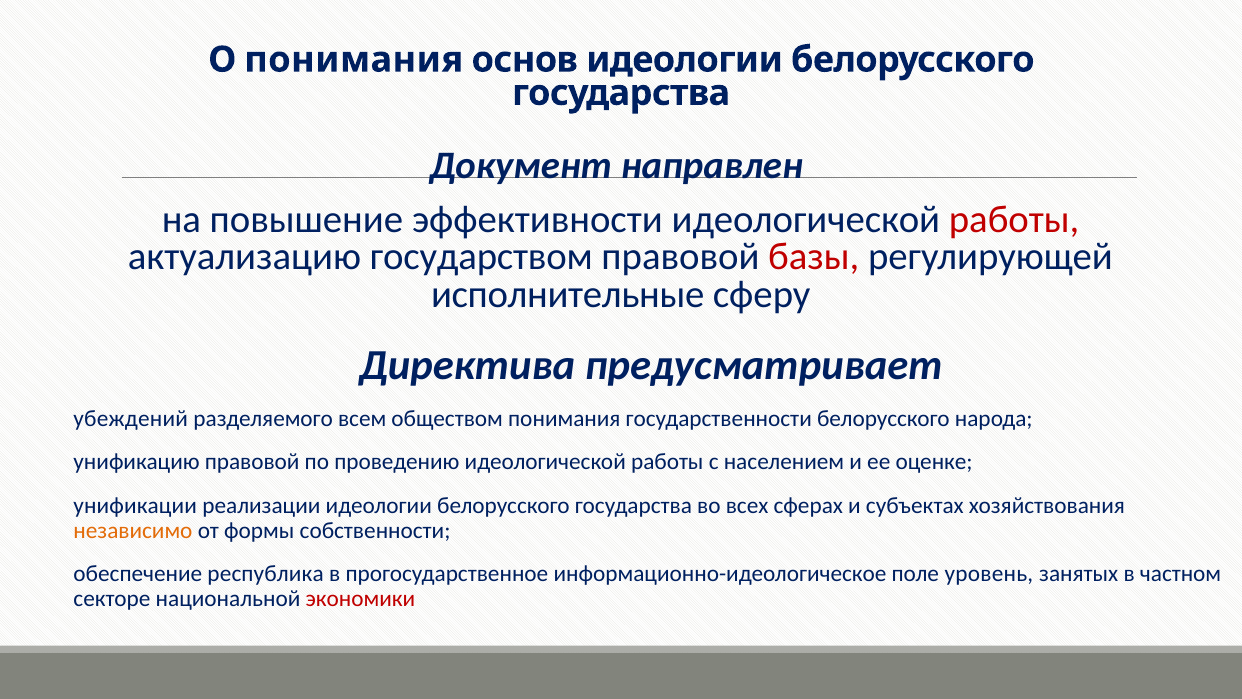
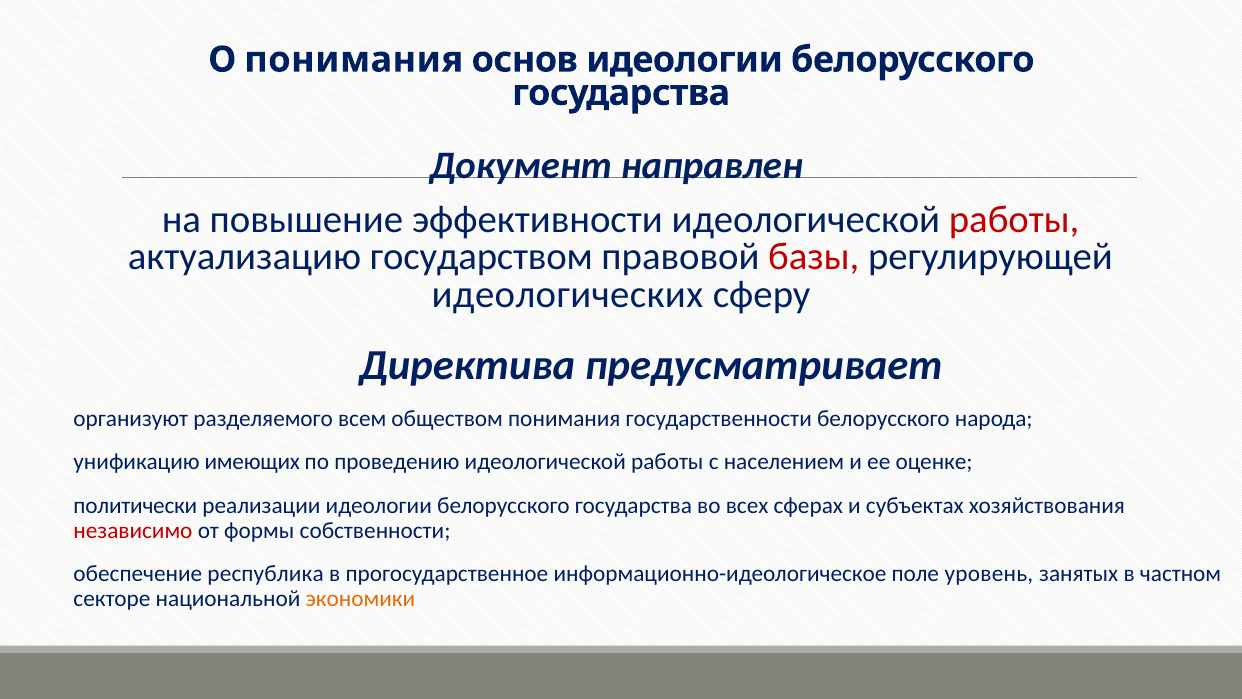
исполнительные: исполнительные -> идеологических
убеждений: убеждений -> организуют
унификацию правовой: правовой -> имеющих
унификации: унификации -> политически
независимо colour: orange -> red
экономики colour: red -> orange
